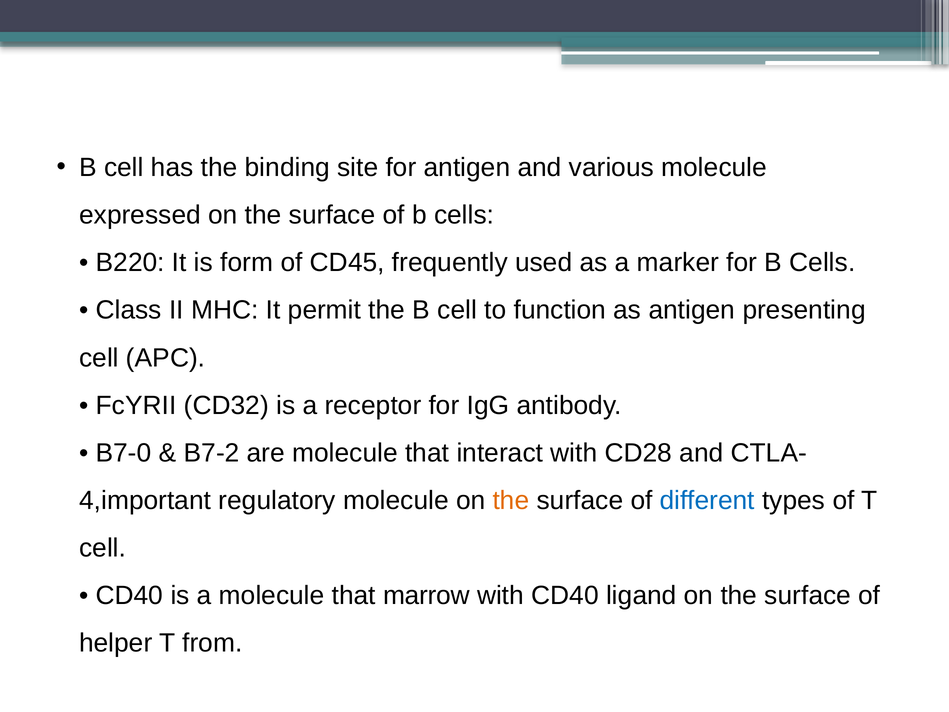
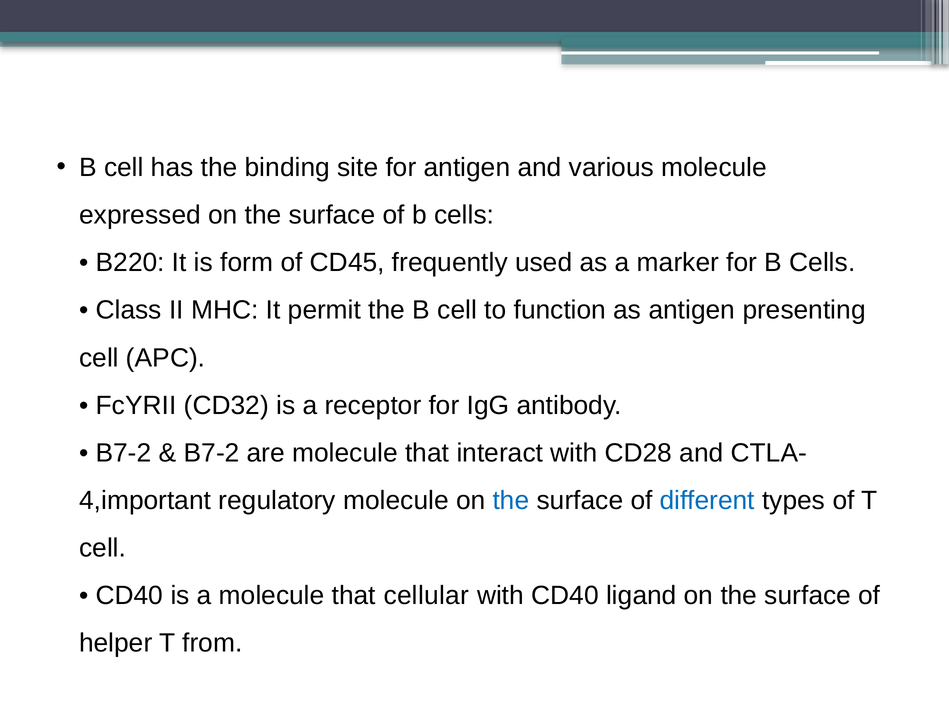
B7-0 at (124, 453): B7-0 -> B7-2
the at (511, 500) colour: orange -> blue
marrow: marrow -> cellular
